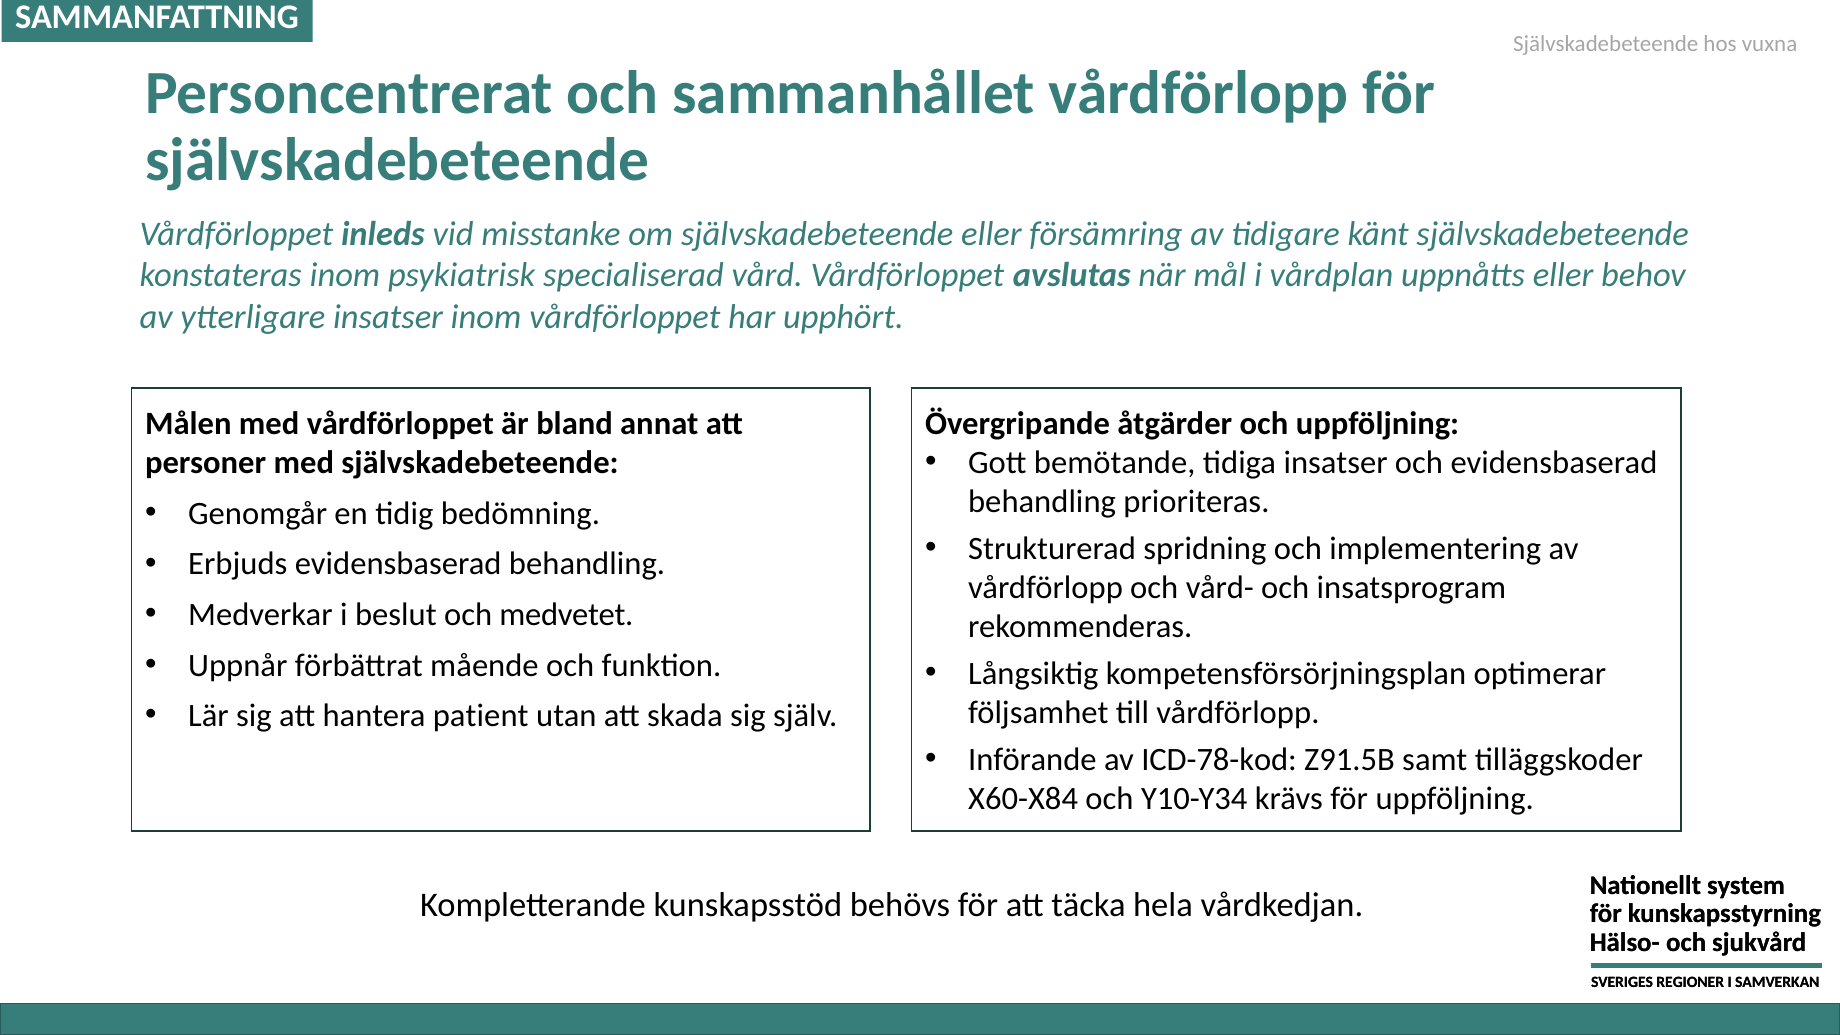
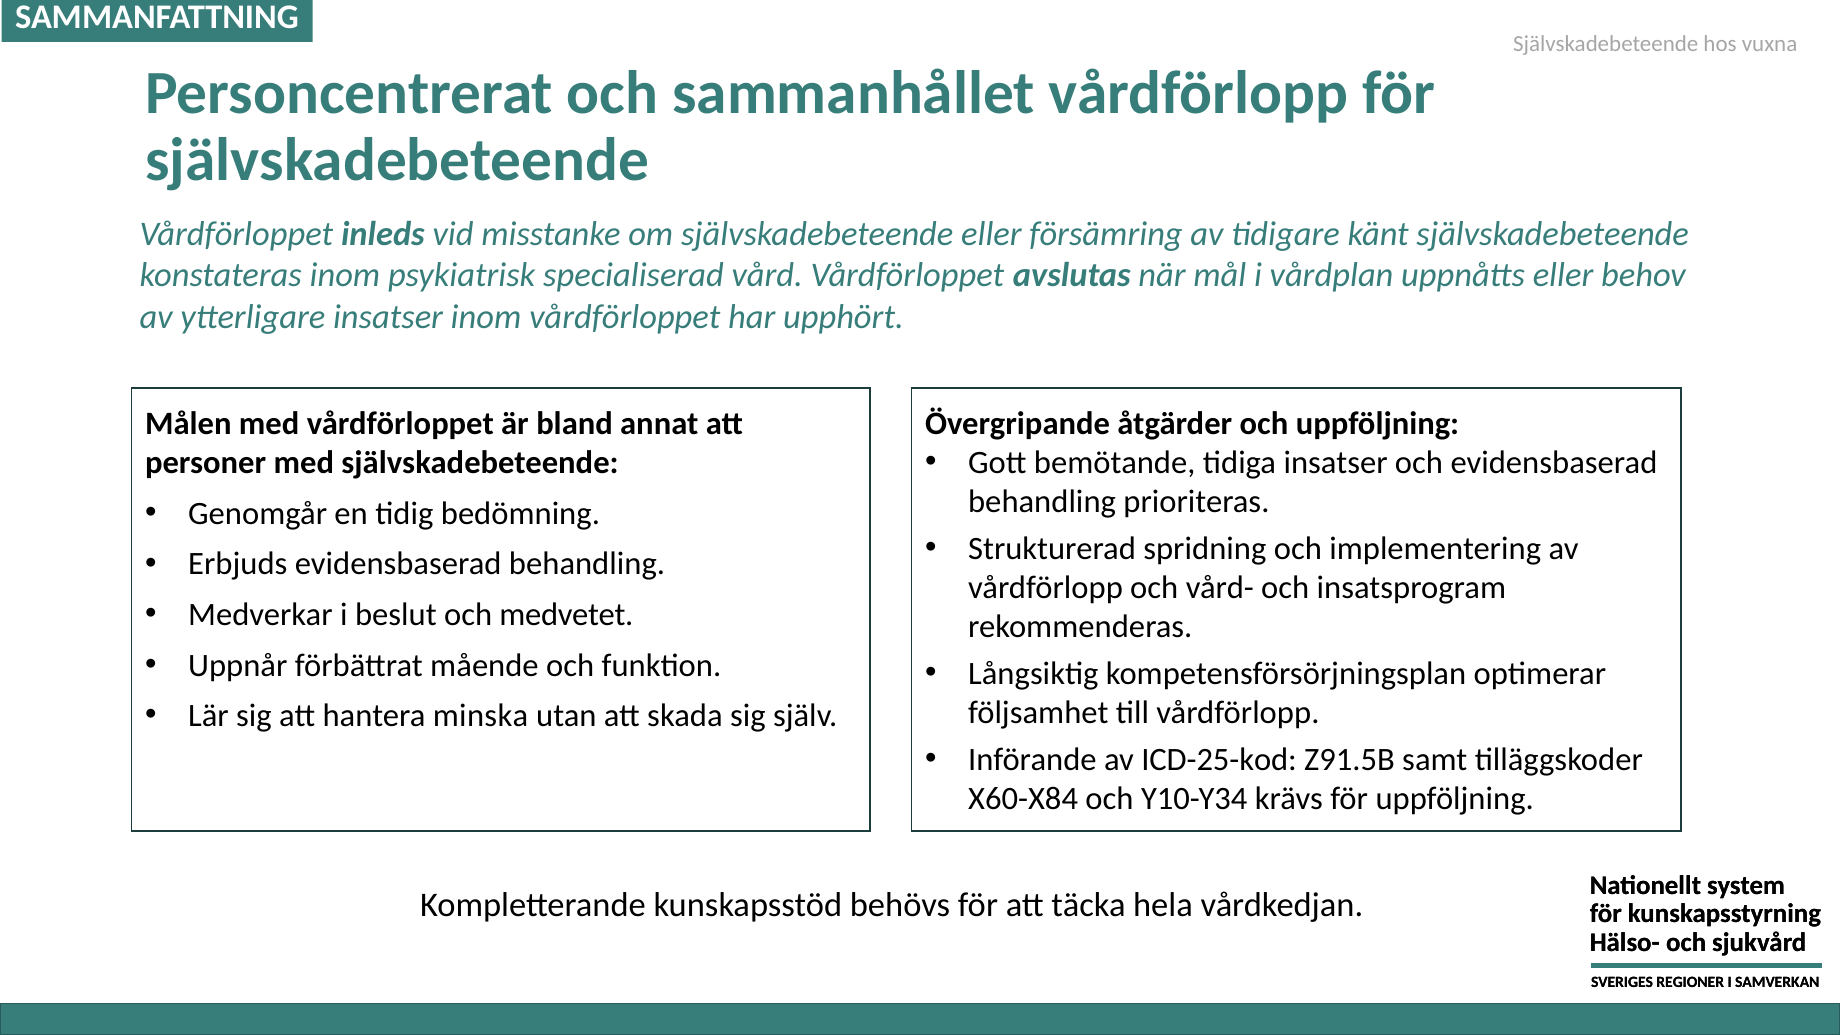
patient: patient -> minska
ICD-78-kod: ICD-78-kod -> ICD-25-kod
